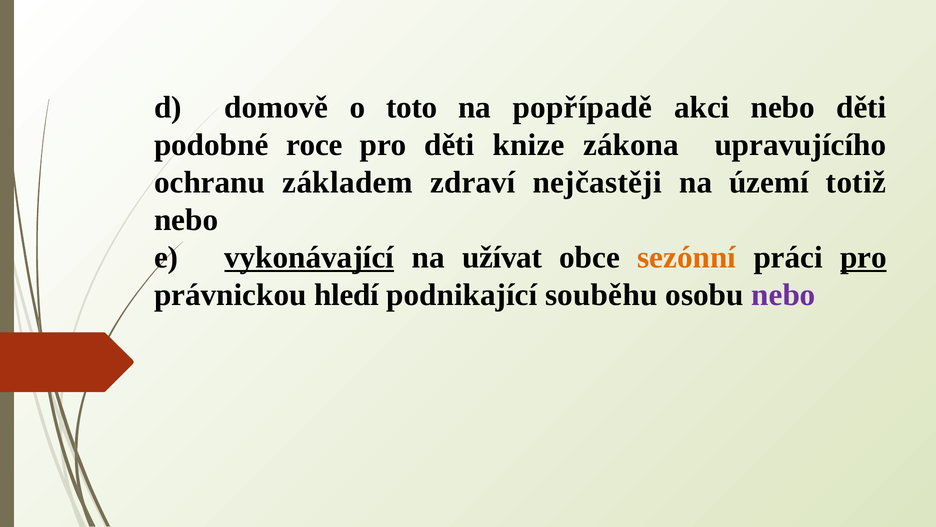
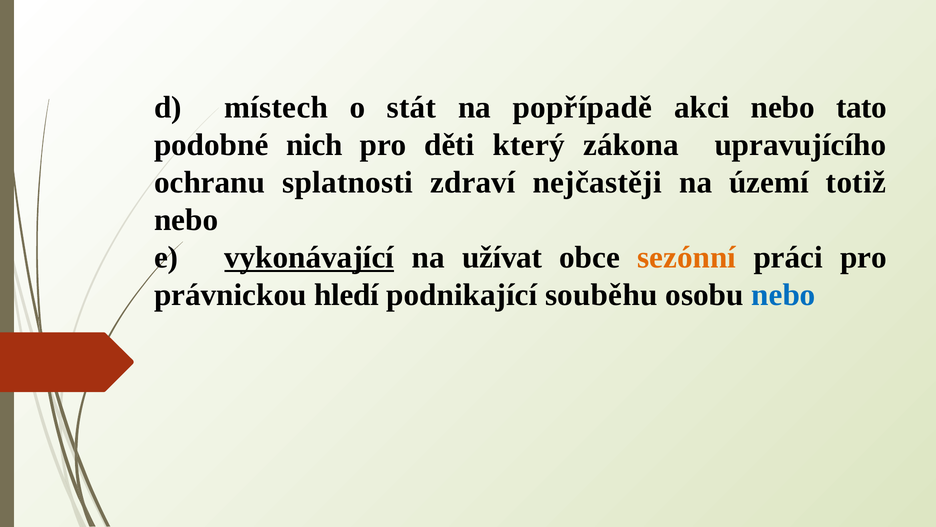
domově: domově -> místech
toto: toto -> stát
nebo děti: děti -> tato
roce: roce -> nich
knize: knize -> který
základem: základem -> splatnosti
pro at (864, 257) underline: present -> none
nebo at (783, 295) colour: purple -> blue
